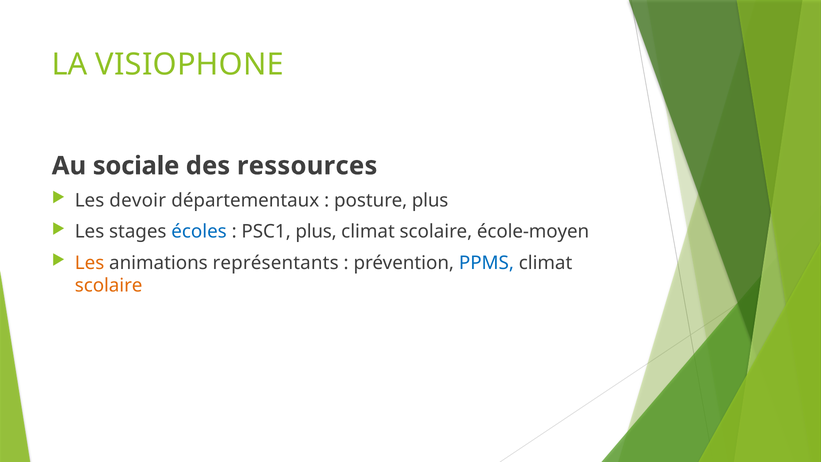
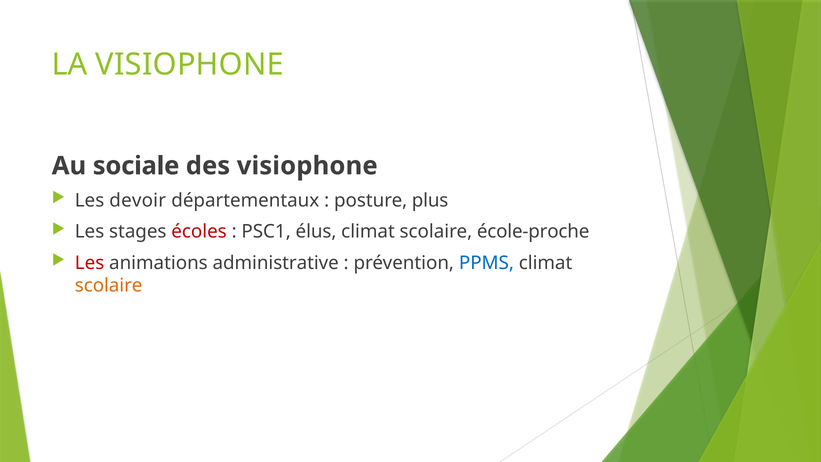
des ressources: ressources -> visiophone
écoles colour: blue -> red
PSC1 plus: plus -> élus
école-moyen: école-moyen -> école-proche
Les at (90, 263) colour: orange -> red
représentants: représentants -> administrative
